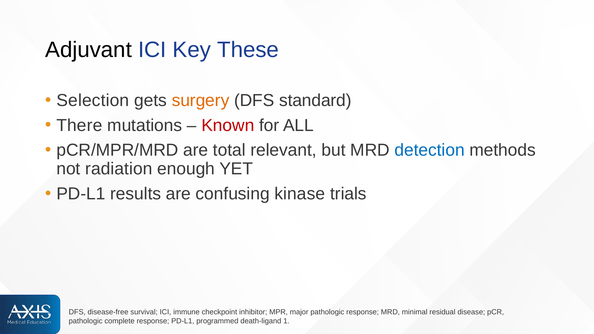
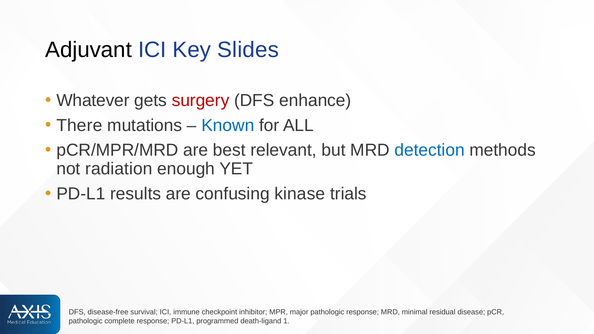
These: These -> Slides
Selection: Selection -> Whatever
surgery colour: orange -> red
standard: standard -> enhance
Known colour: red -> blue
total: total -> best
